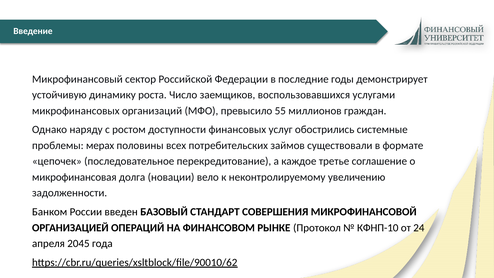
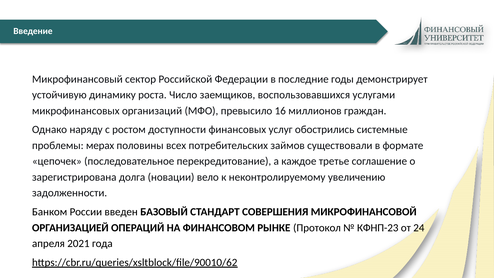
55: 55 -> 16
микрофинансовая: микрофинансовая -> зарегистрирована
КФНП-10: КФНП-10 -> КФНП-23
2045: 2045 -> 2021
